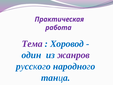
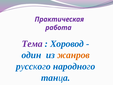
жанров colour: purple -> orange
